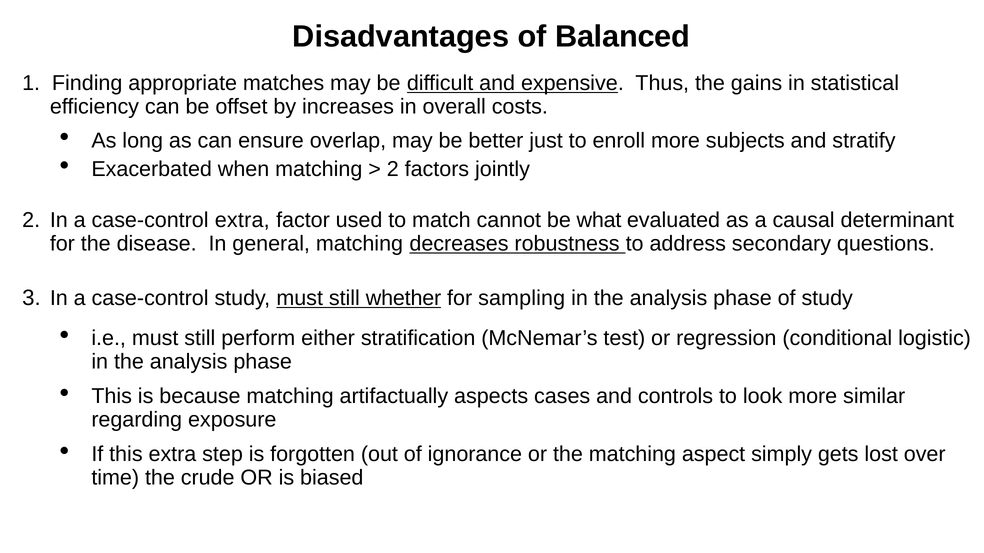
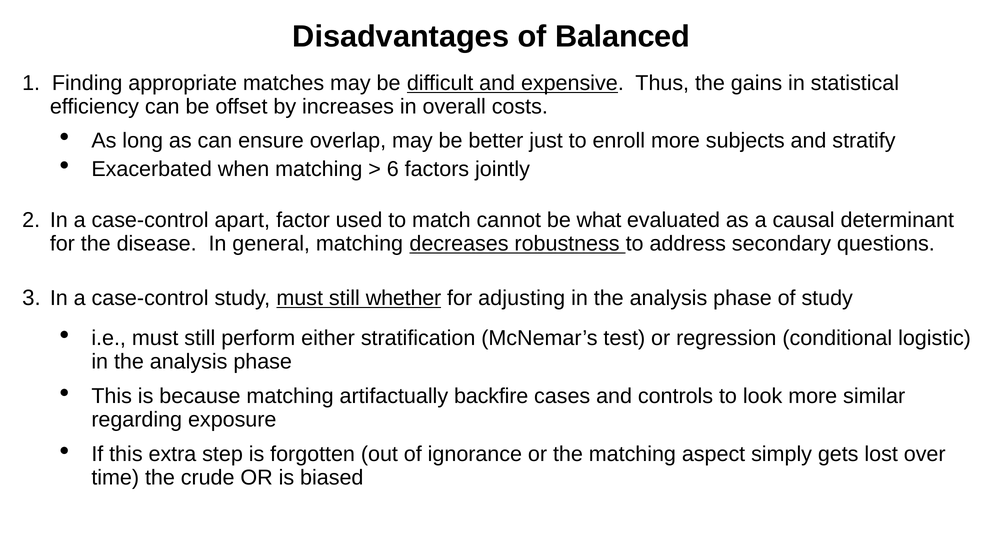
2 at (393, 169): 2 -> 6
case-control extra: extra -> apart
sampling: sampling -> adjusting
aspects: aspects -> backfire
